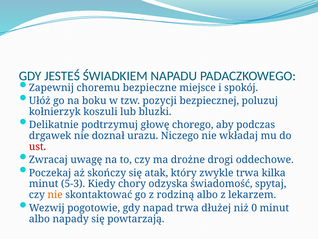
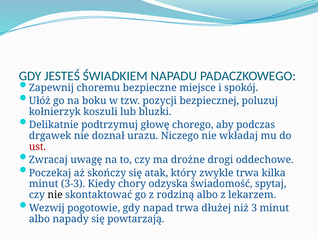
5-3: 5-3 -> 3-3
nie at (55, 194) colour: orange -> black
0: 0 -> 3
